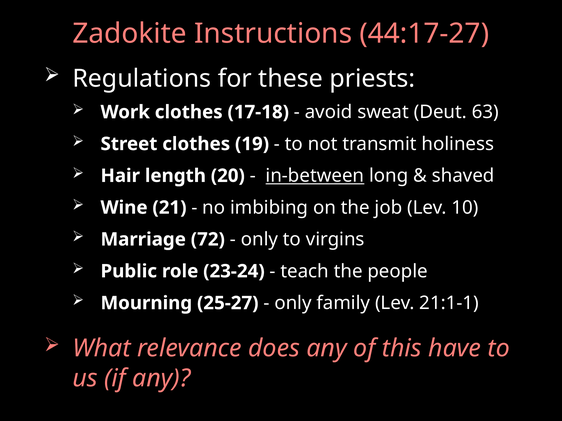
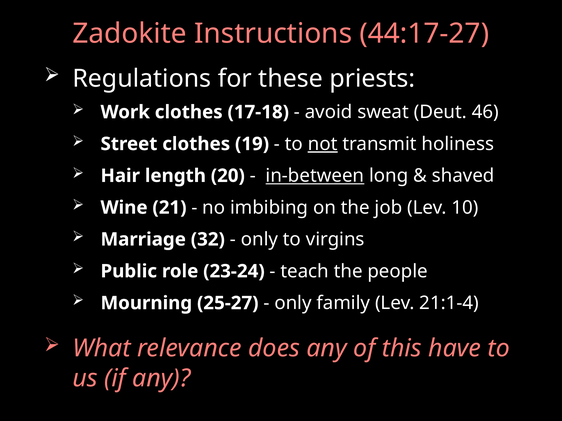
63: 63 -> 46
not underline: none -> present
72: 72 -> 32
21:1-1: 21:1-1 -> 21:1-4
